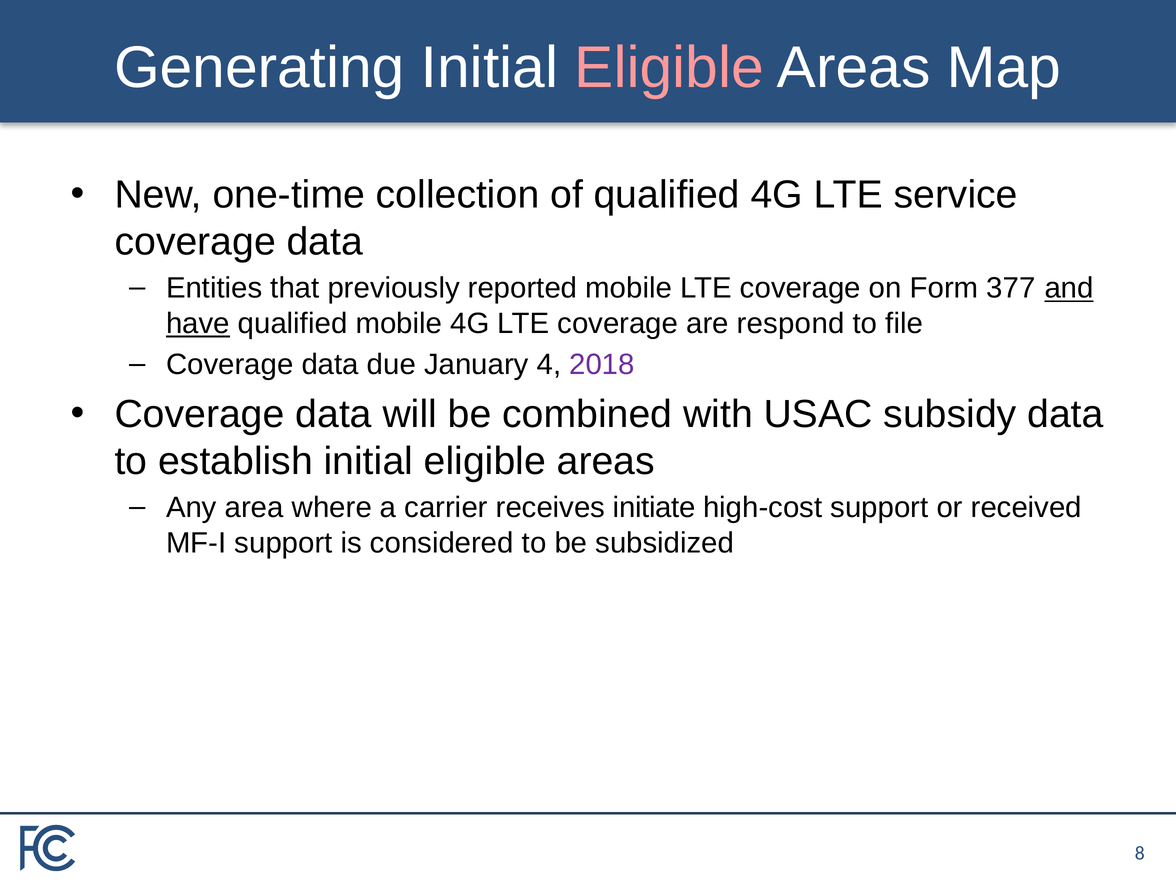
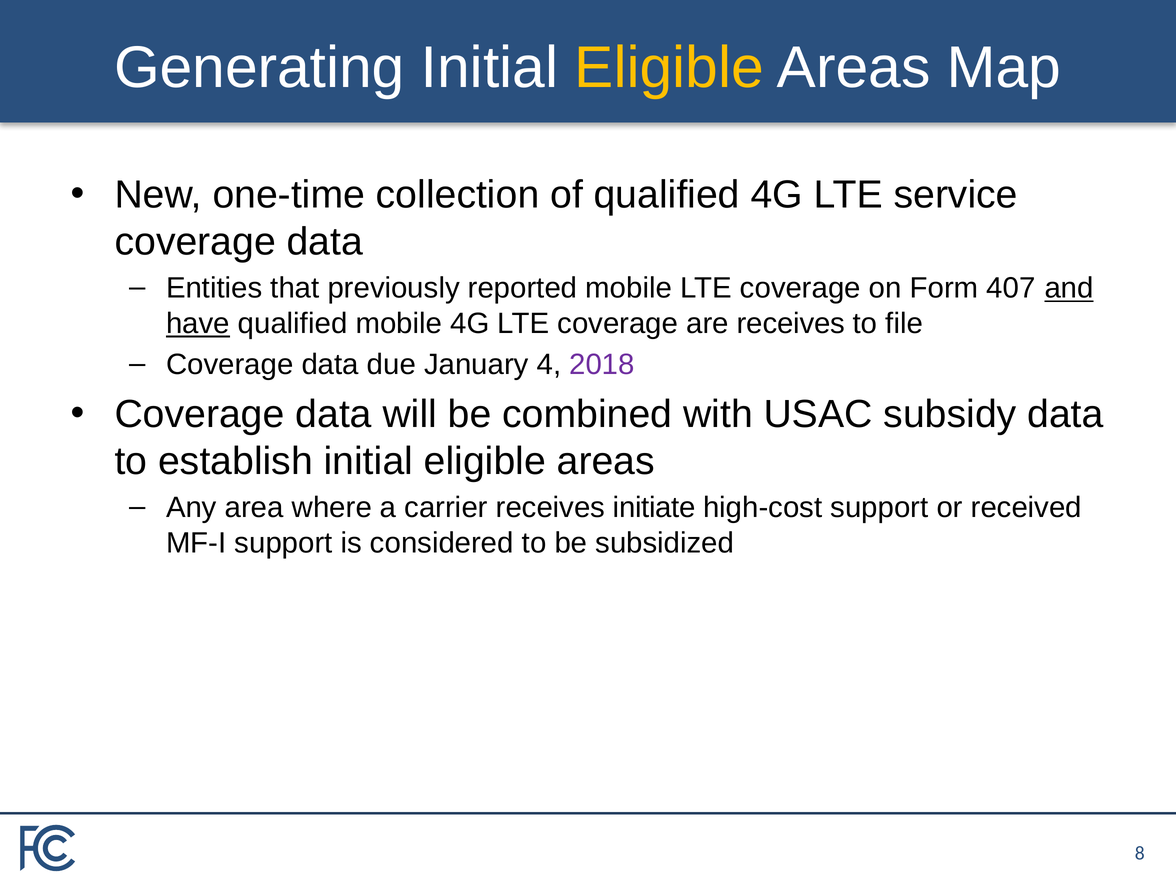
Eligible at (669, 68) colour: pink -> yellow
377: 377 -> 407
are respond: respond -> receives
